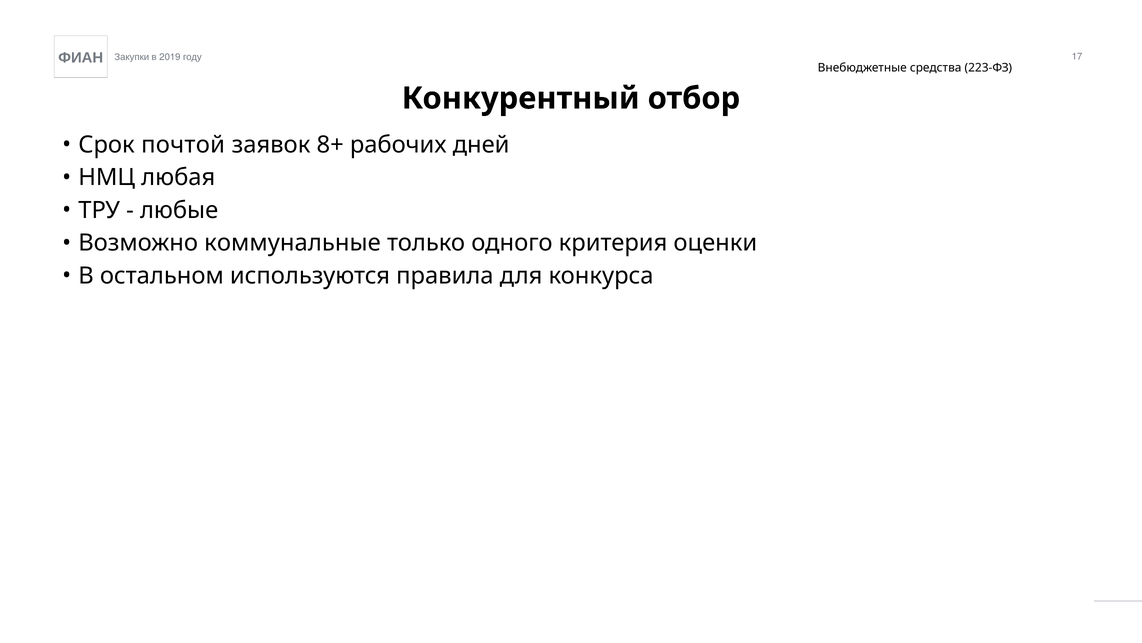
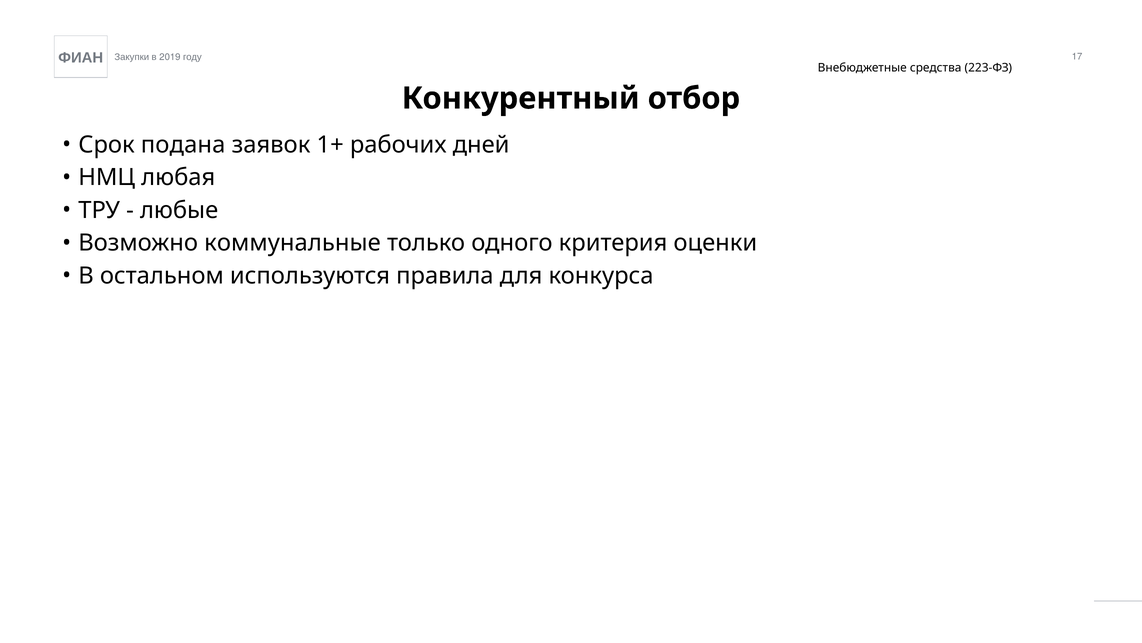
почтой: почтой -> подана
8+: 8+ -> 1+
